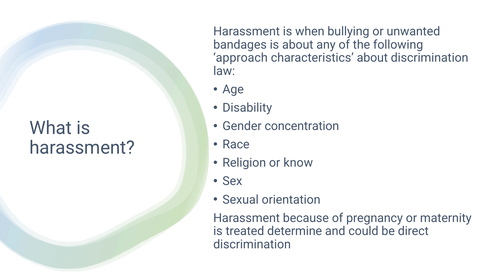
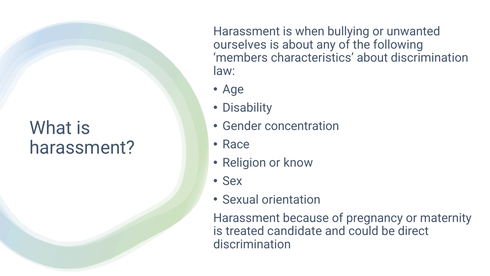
bandages: bandages -> ourselves
approach: approach -> members
determine: determine -> candidate
